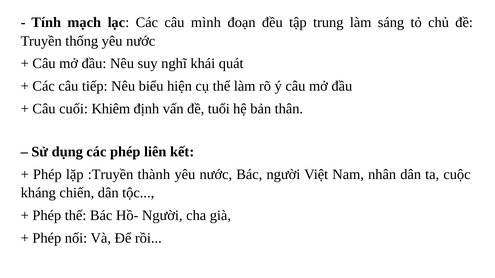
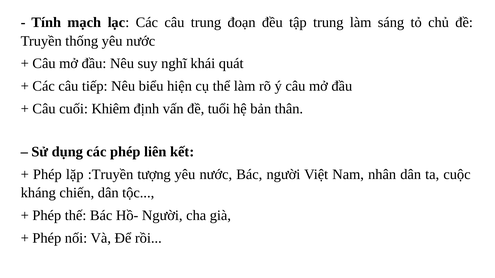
câu mình: mình -> trung
thành: thành -> tượng
